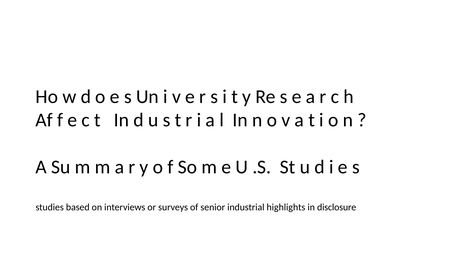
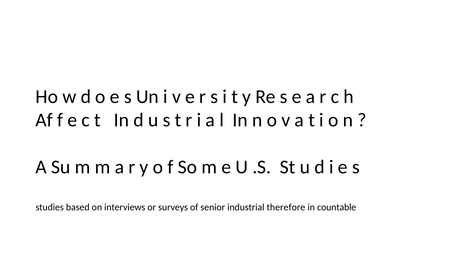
highlights: highlights -> therefore
disclosure: disclosure -> countable
